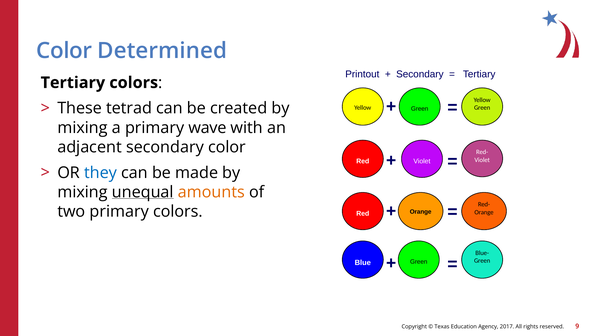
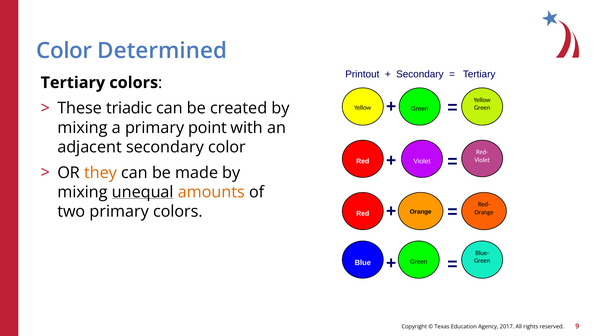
tetrad: tetrad -> triadic
wave: wave -> point
they colour: blue -> orange
